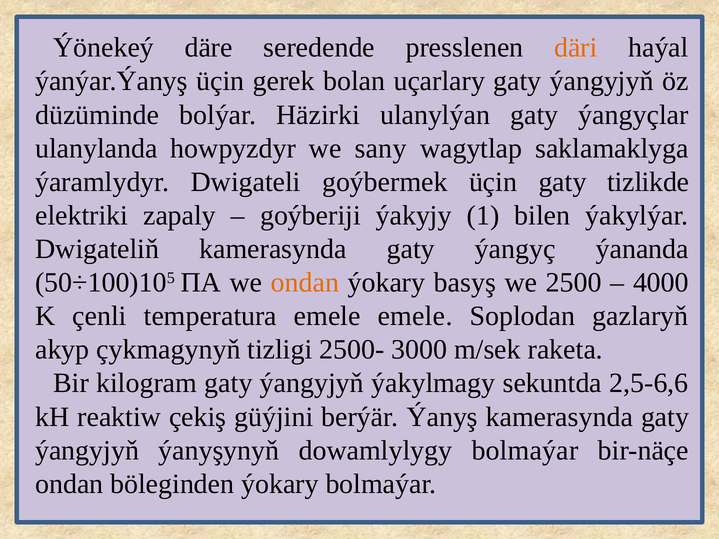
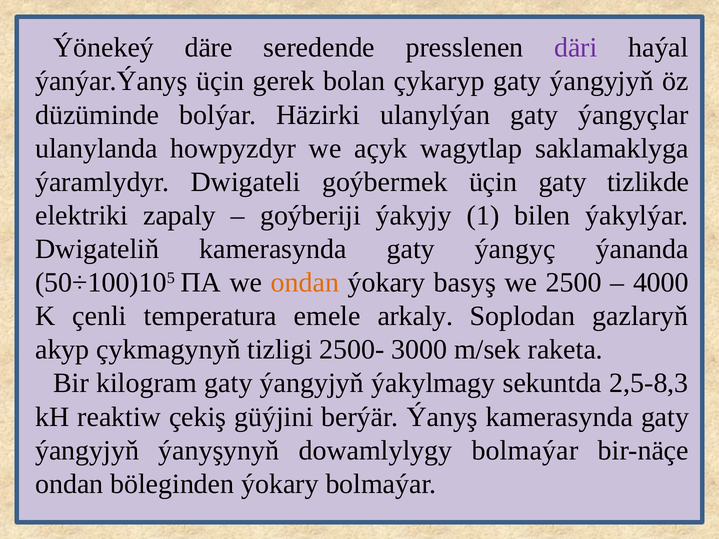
däri colour: orange -> purple
uçarlary: uçarlary -> çykaryp
sany: sany -> açyk
emele emele: emele -> arkaly
2,5-6,6: 2,5-6,6 -> 2,5-8,3
